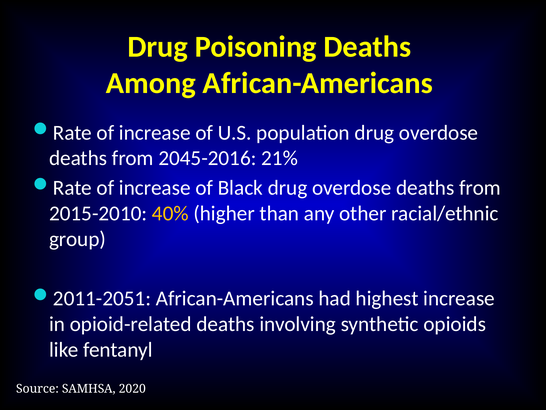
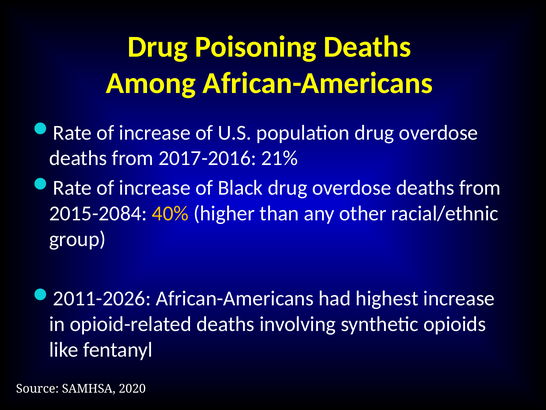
2045-2016: 2045-2016 -> 2017-2016
2015-2010: 2015-2010 -> 2015-2084
2011-2051: 2011-2051 -> 2011-2026
